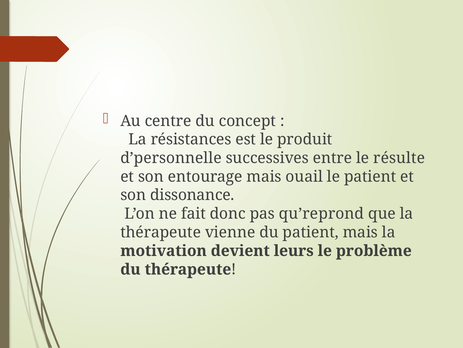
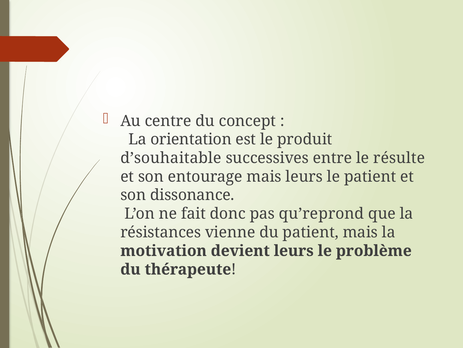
résistances: résistances -> orientation
d’personnelle: d’personnelle -> d’souhaitable
mais ouail: ouail -> leurs
thérapeute at (161, 232): thérapeute -> résistances
